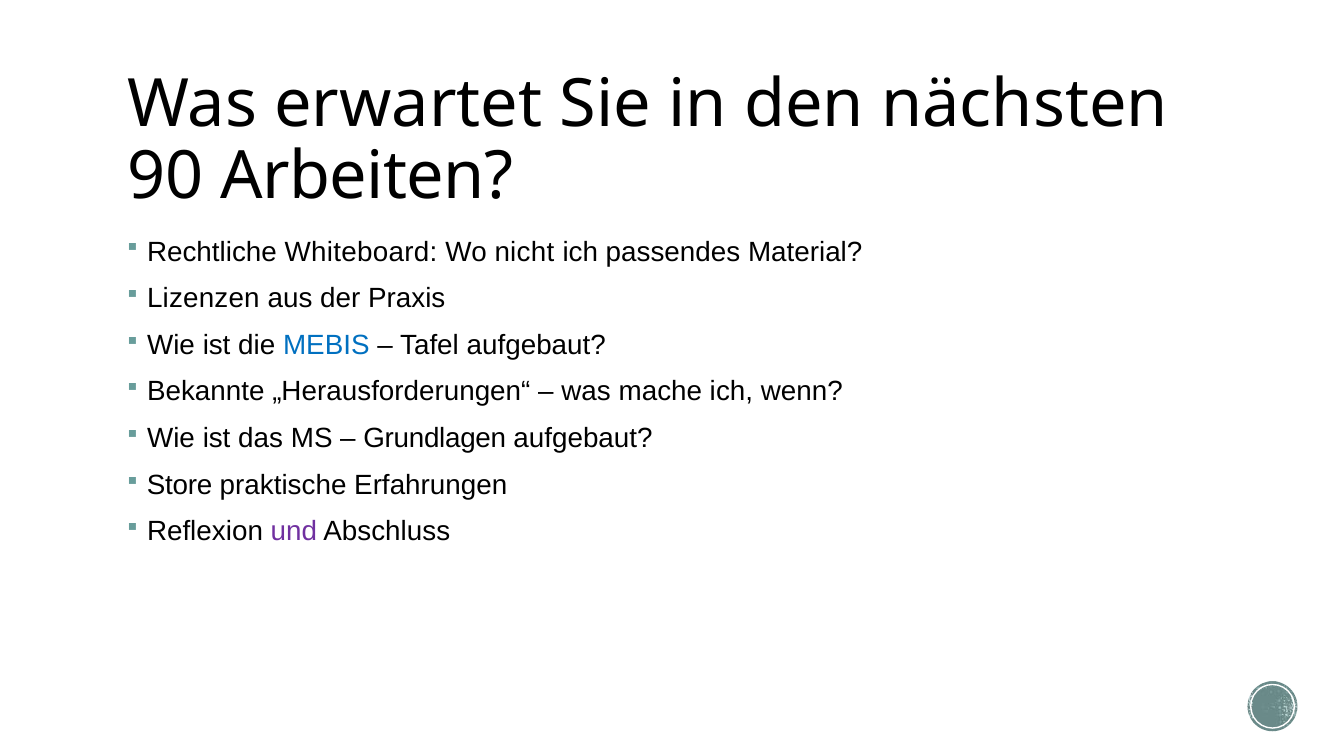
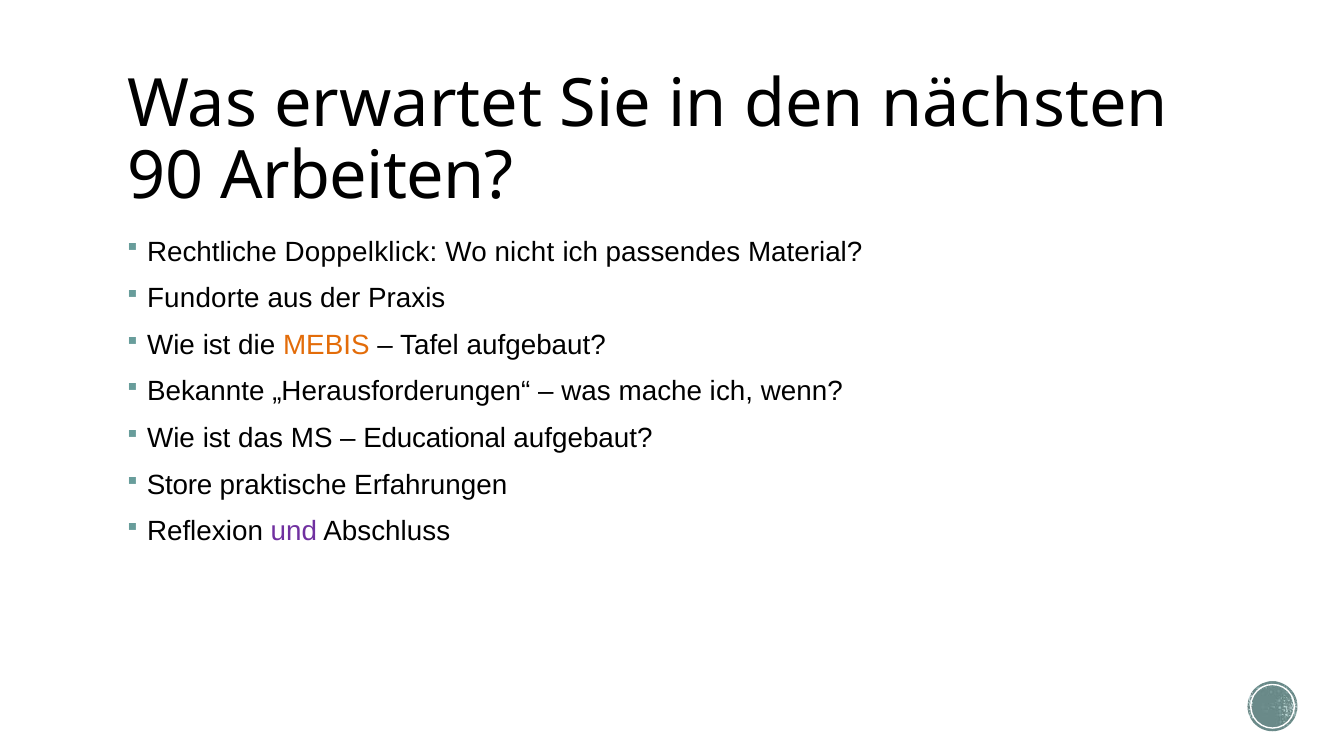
Whiteboard: Whiteboard -> Doppelklick
Lizenzen: Lizenzen -> Fundorte
MEBIS colour: blue -> orange
Grundlagen: Grundlagen -> Educational
